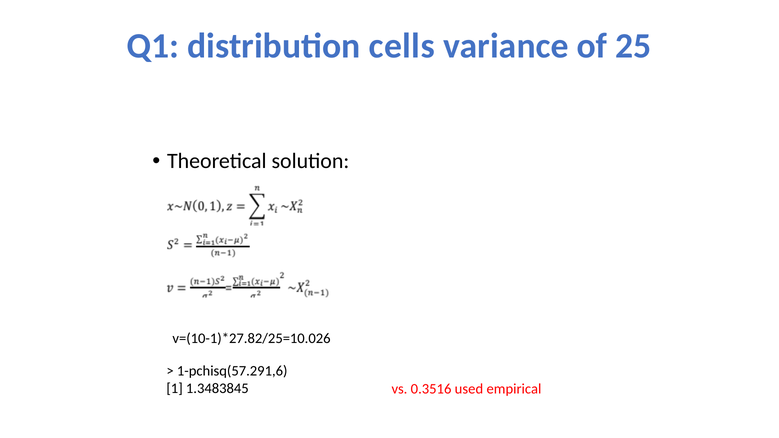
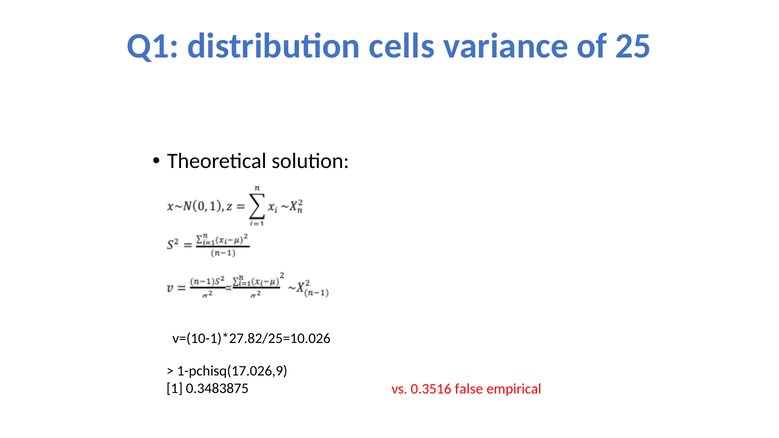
1-pchisq(57.291,6: 1-pchisq(57.291,6 -> 1-pchisq(17.026,9
1.3483845: 1.3483845 -> 0.3483875
used: used -> false
